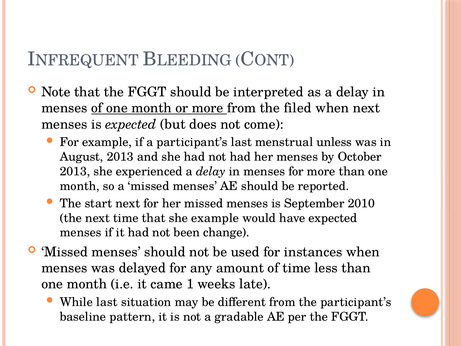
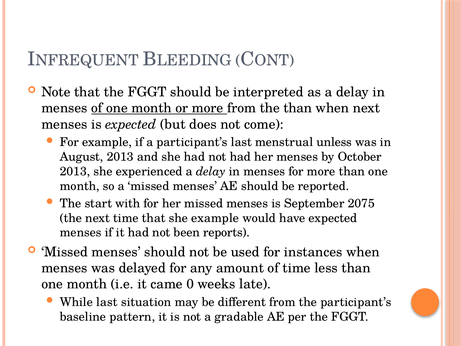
the filed: filed -> than
start next: next -> with
2010: 2010 -> 2075
change: change -> reports
1: 1 -> 0
